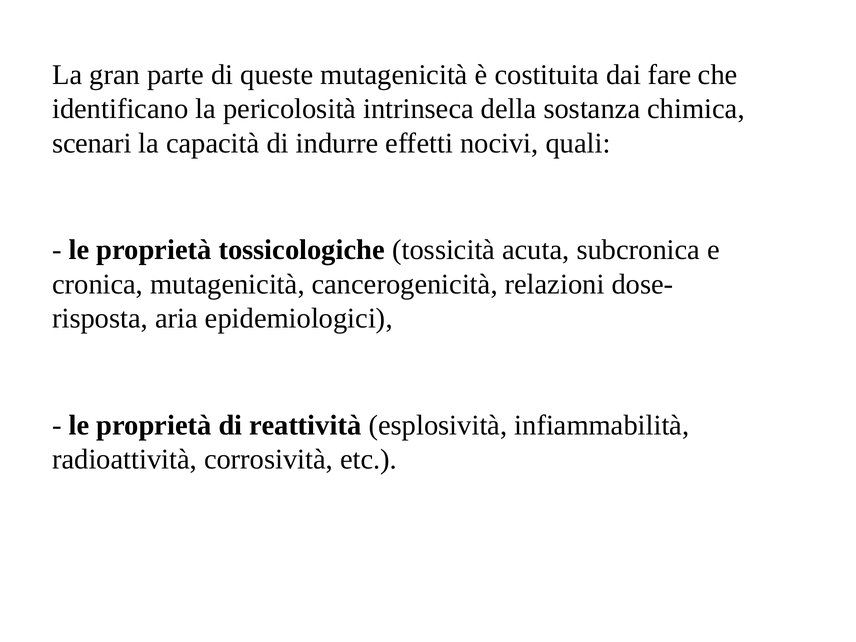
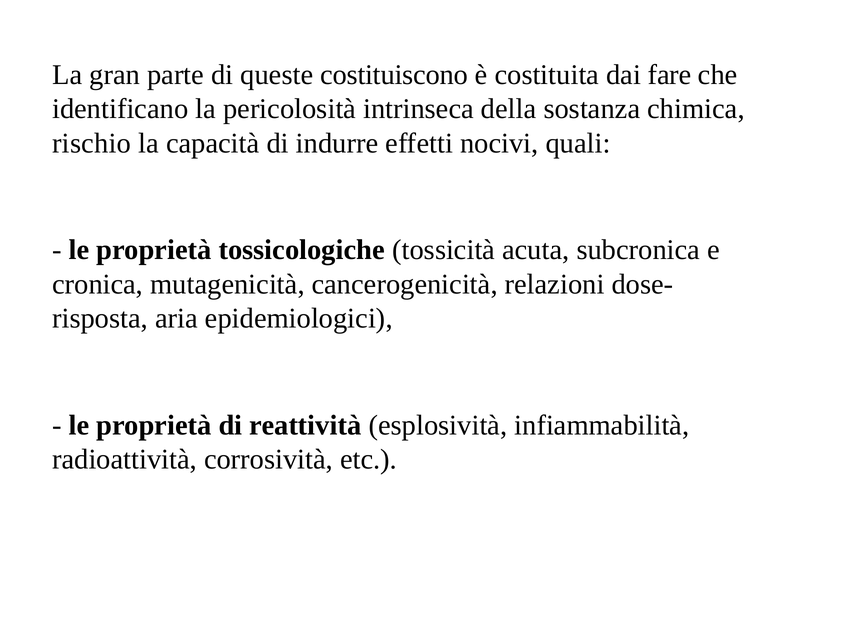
queste mutagenicità: mutagenicità -> costituiscono
scenari: scenari -> rischio
